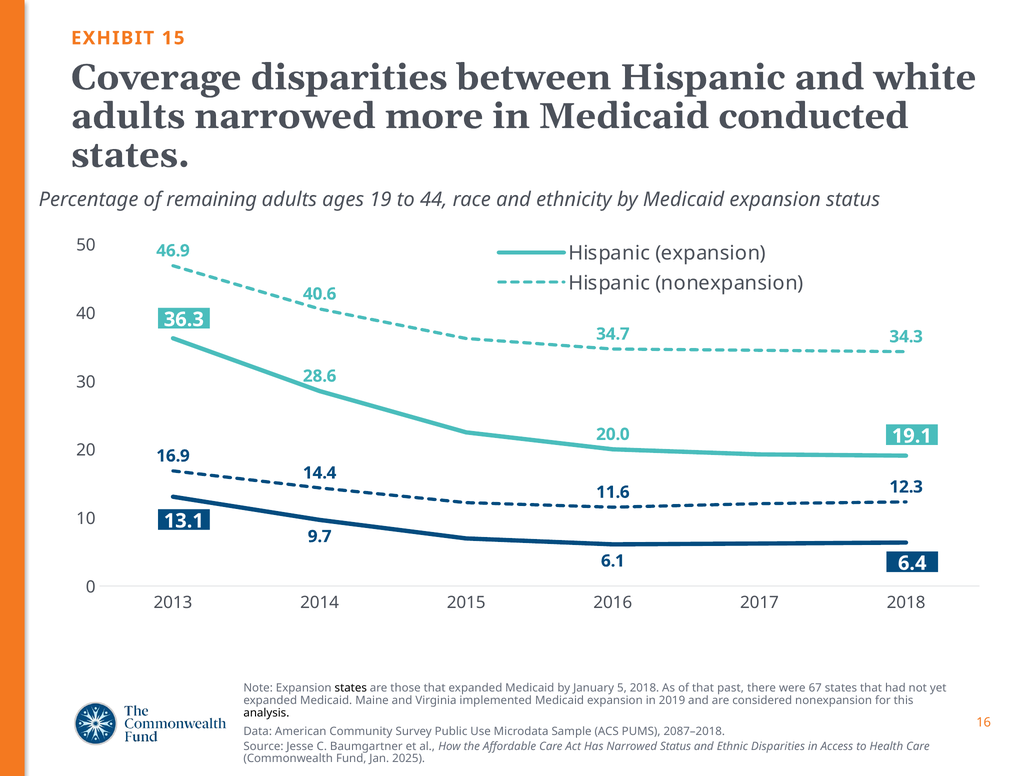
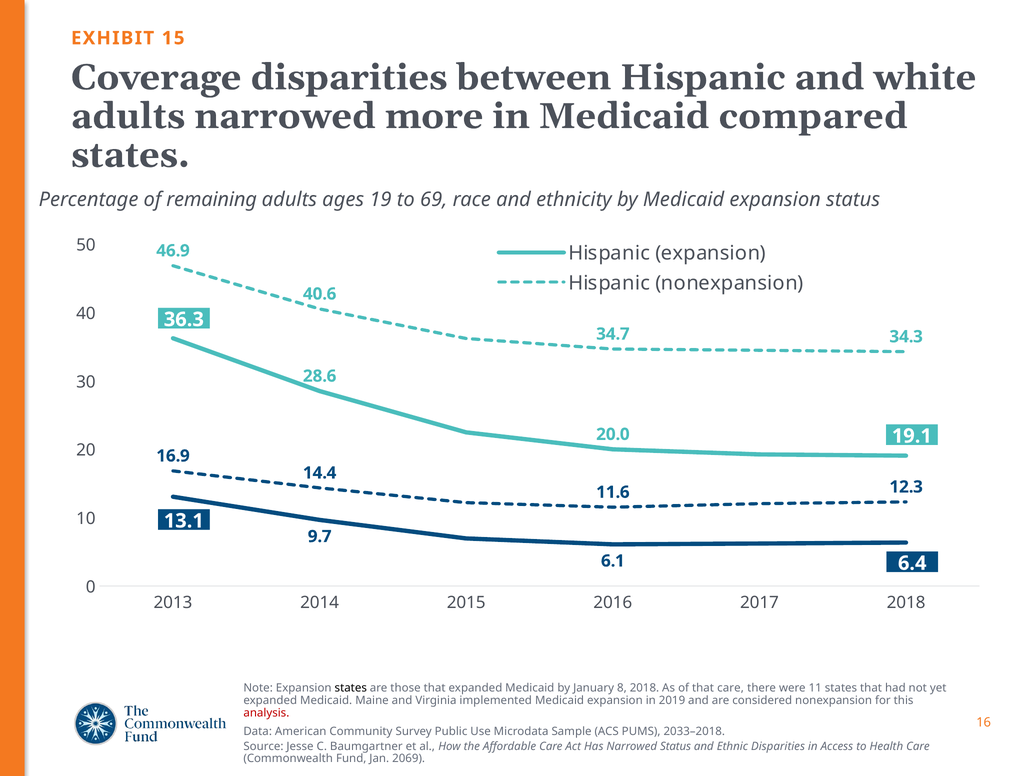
conducted: conducted -> compared
44: 44 -> 69
5: 5 -> 8
that past: past -> care
67: 67 -> 11
analysis colour: black -> red
2087–2018: 2087–2018 -> 2033–2018
2025: 2025 -> 2069
